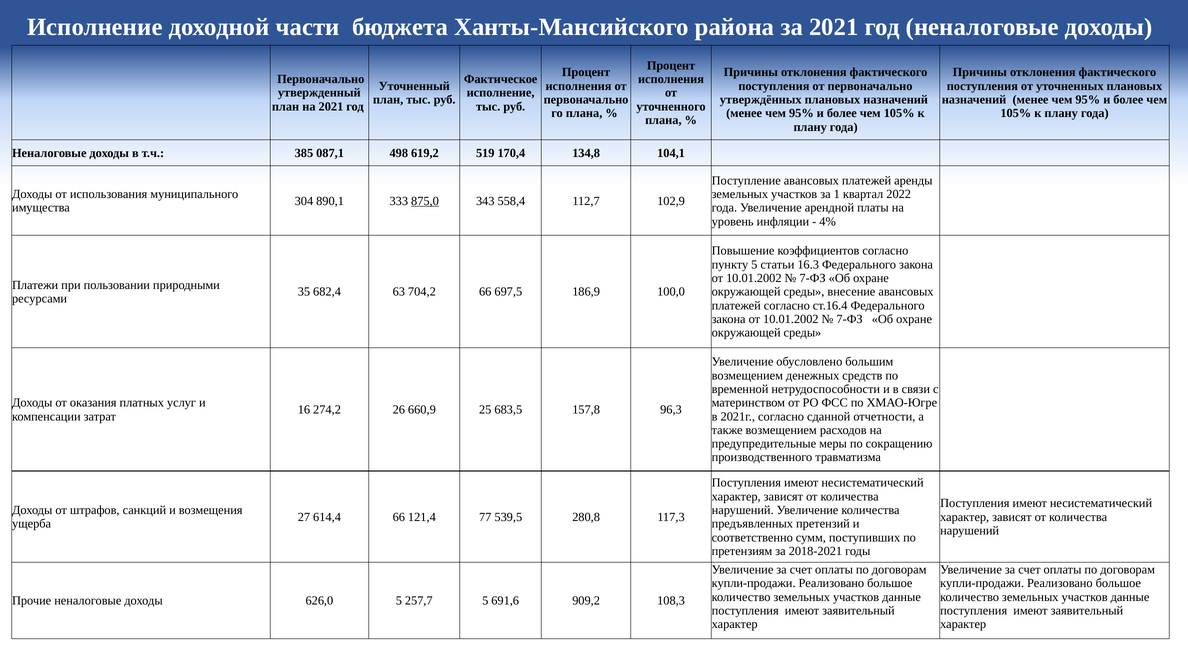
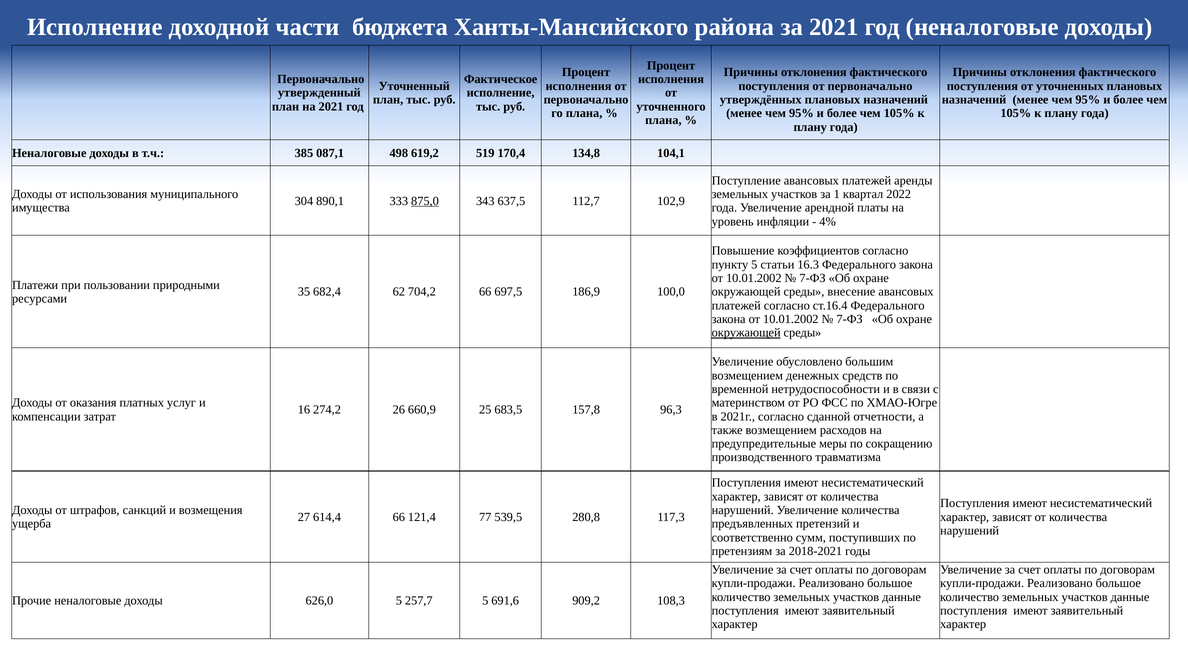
558,4: 558,4 -> 637,5
63: 63 -> 62
окружающей at (746, 333) underline: none -> present
